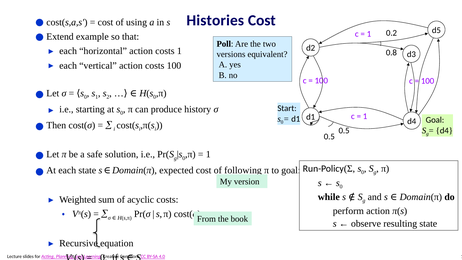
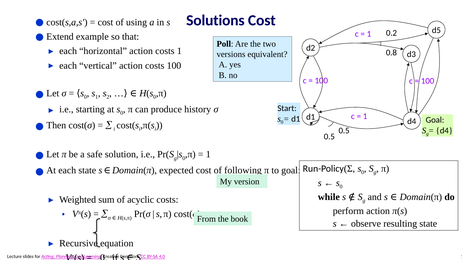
Histories: Histories -> Solutions
